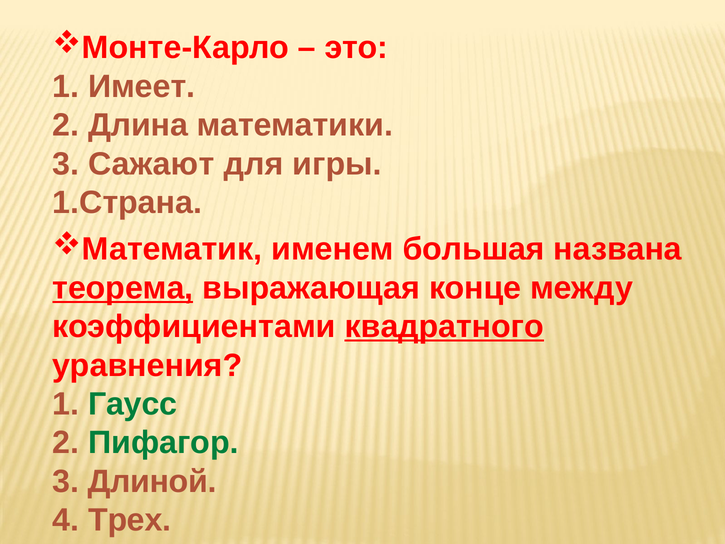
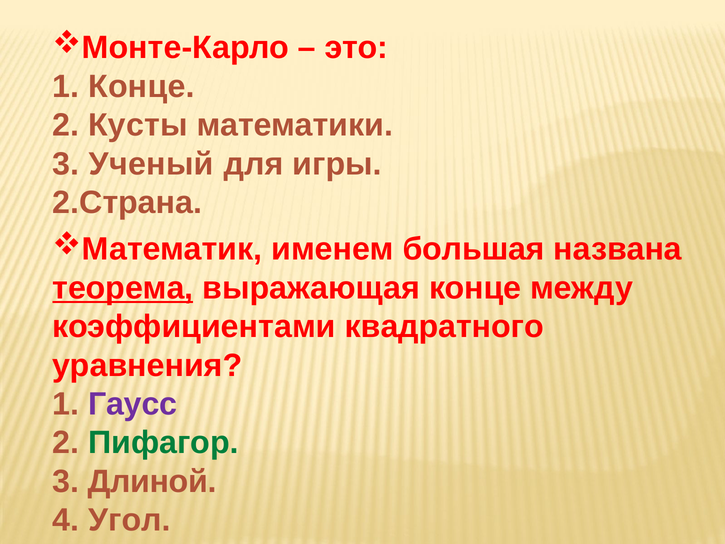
1 Имеет: Имеет -> Конце
Длина: Длина -> Кусты
Сажают: Сажают -> Ученый
1.Страна: 1.Страна -> 2.Страна
квадратного underline: present -> none
Гаусс colour: green -> purple
Трех: Трех -> Угол
